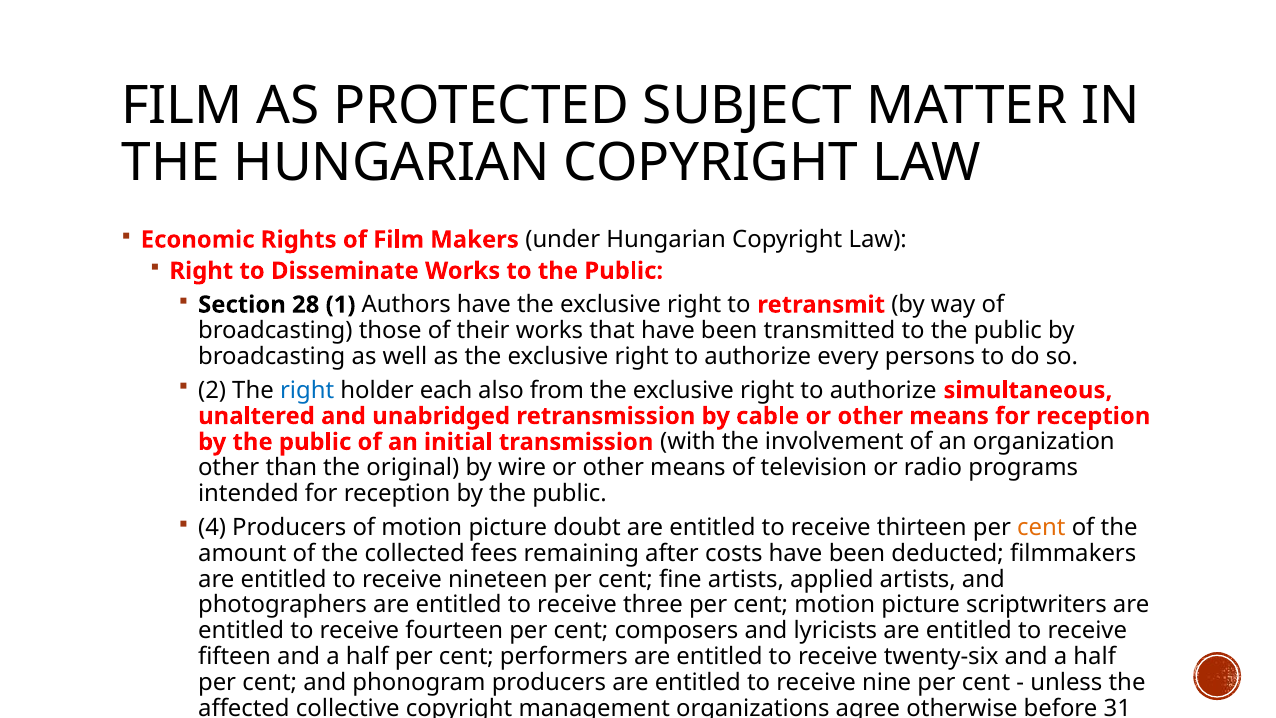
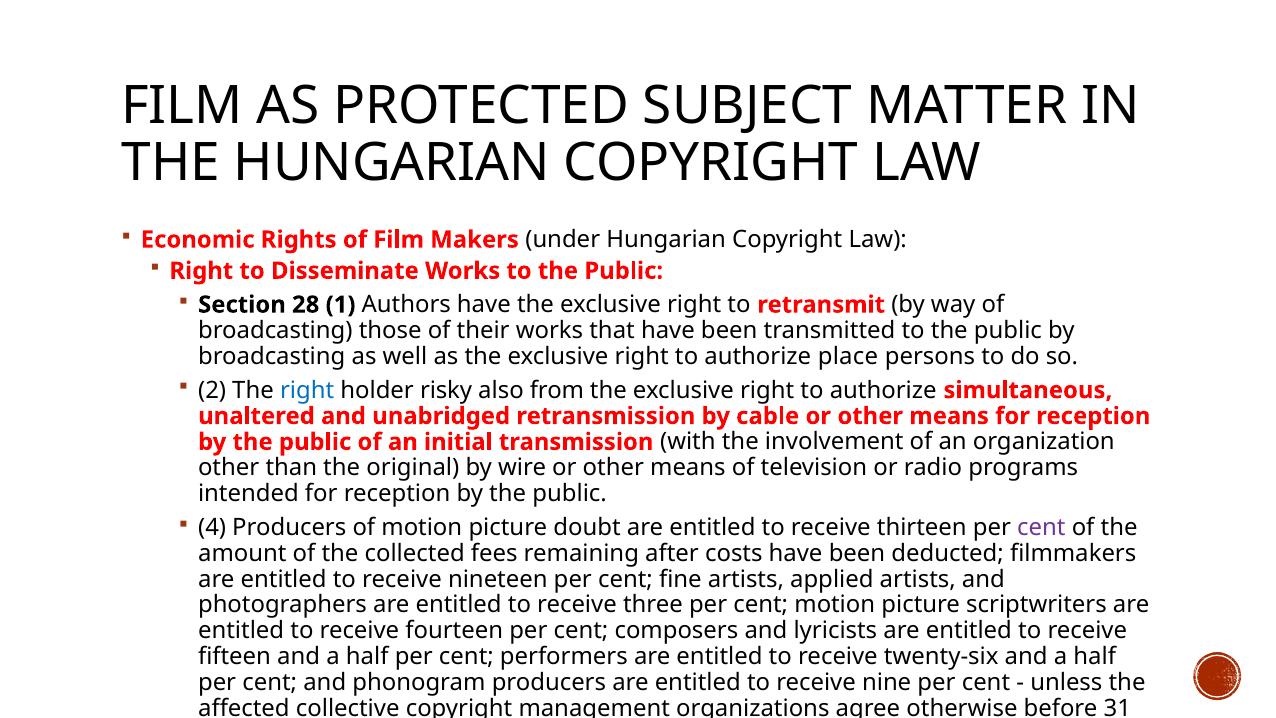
every: every -> place
holder each: each -> risky
cent at (1041, 527) colour: orange -> purple
